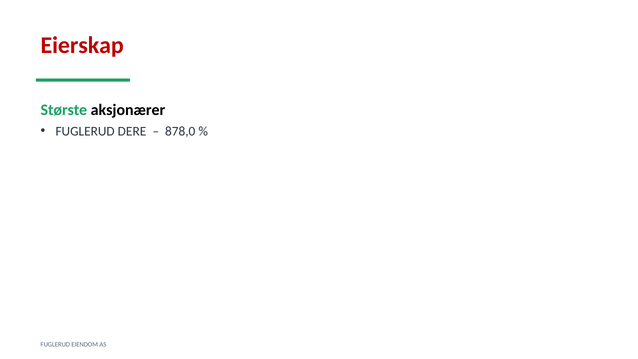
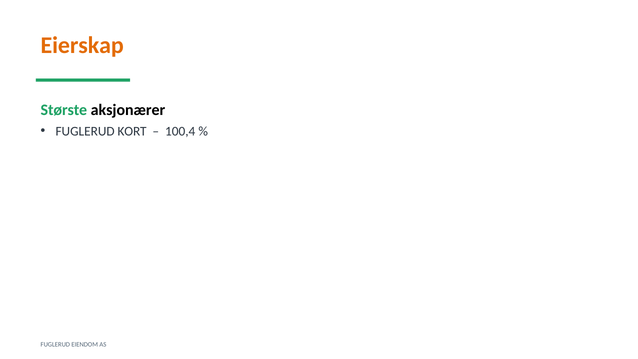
Eierskap colour: red -> orange
DERE: DERE -> KORT
878,0: 878,0 -> 100,4
